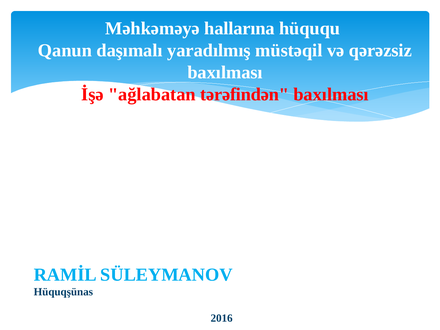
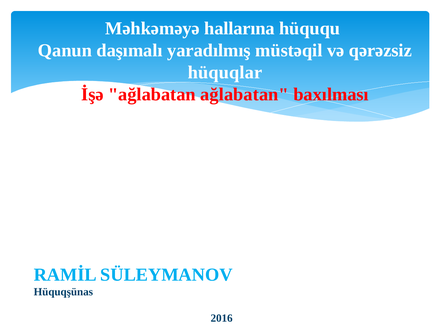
baxılması at (225, 73): baxılması -> hüquqlar
ağlabatan tərəfindən: tərəfindən -> ağlabatan
